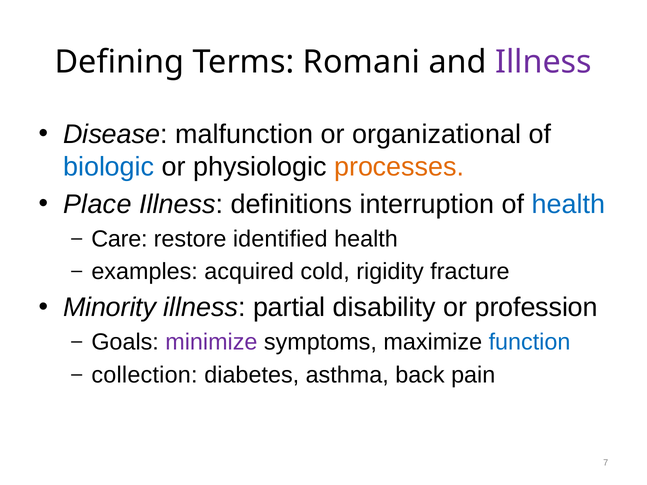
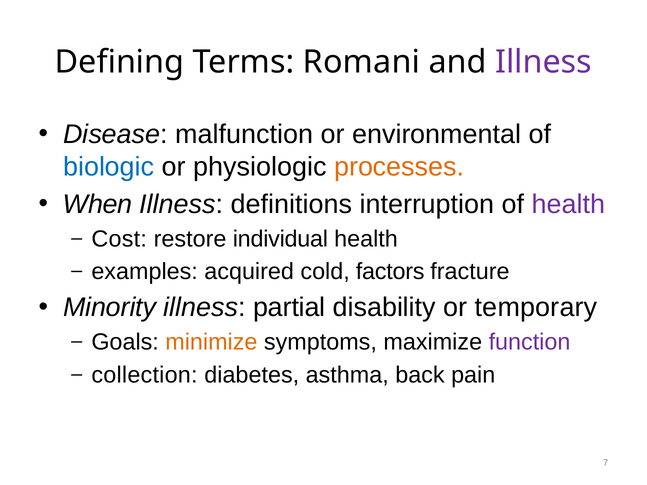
organizational: organizational -> environmental
Place: Place -> When
health at (568, 205) colour: blue -> purple
Care: Care -> Cost
identified: identified -> individual
rigidity: rigidity -> factors
profession: profession -> temporary
minimize colour: purple -> orange
function colour: blue -> purple
